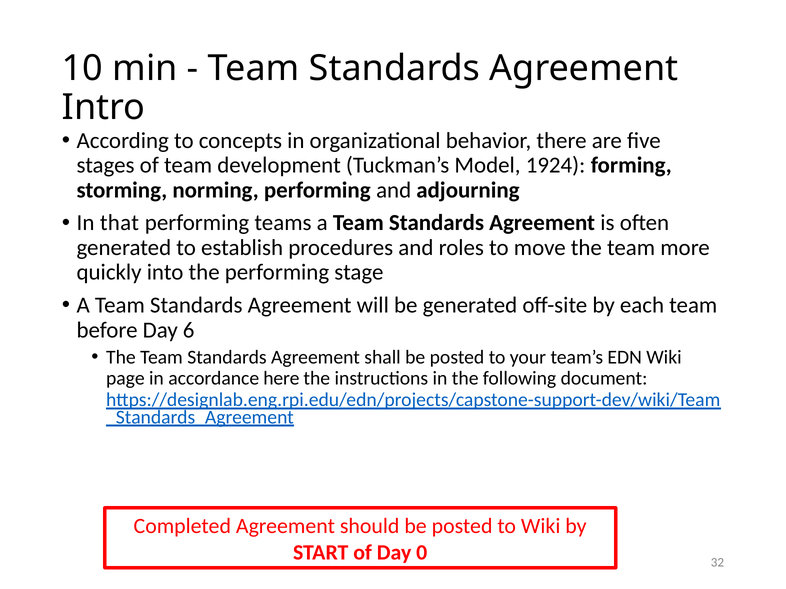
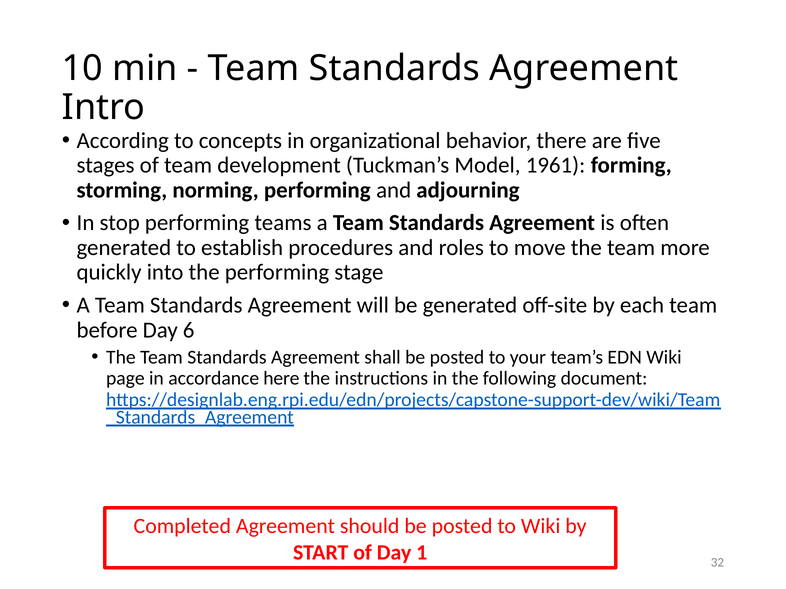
1924: 1924 -> 1961
that: that -> stop
0: 0 -> 1
